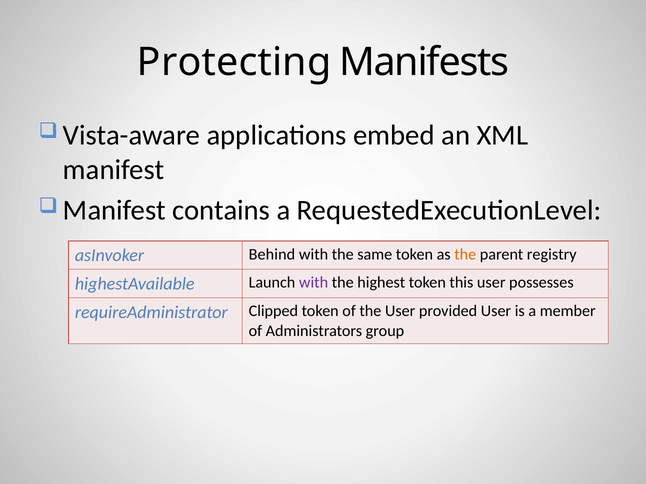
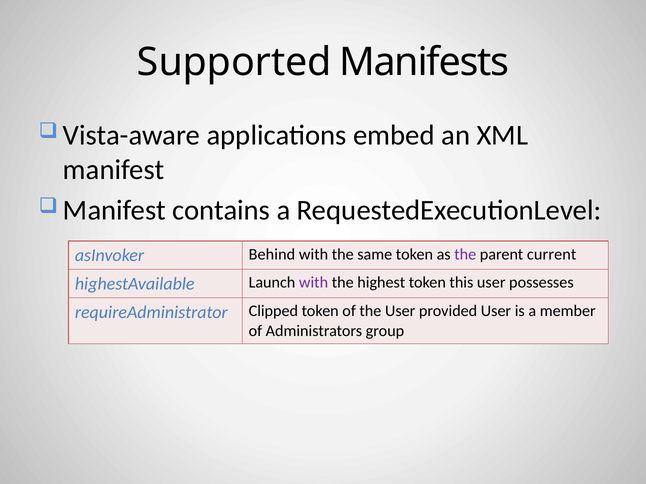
Protecting: Protecting -> Supported
the at (465, 254) colour: orange -> purple
registry: registry -> current
